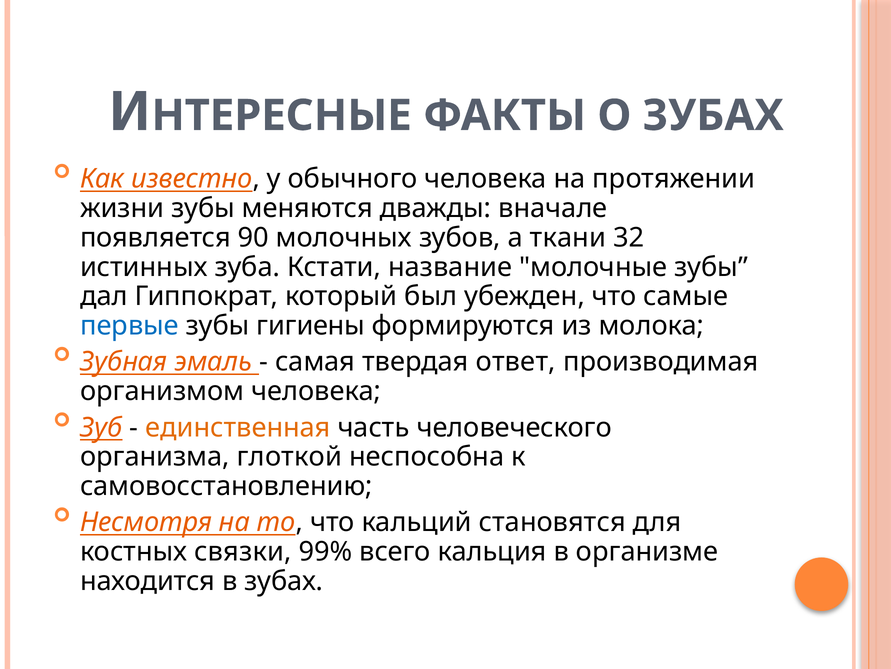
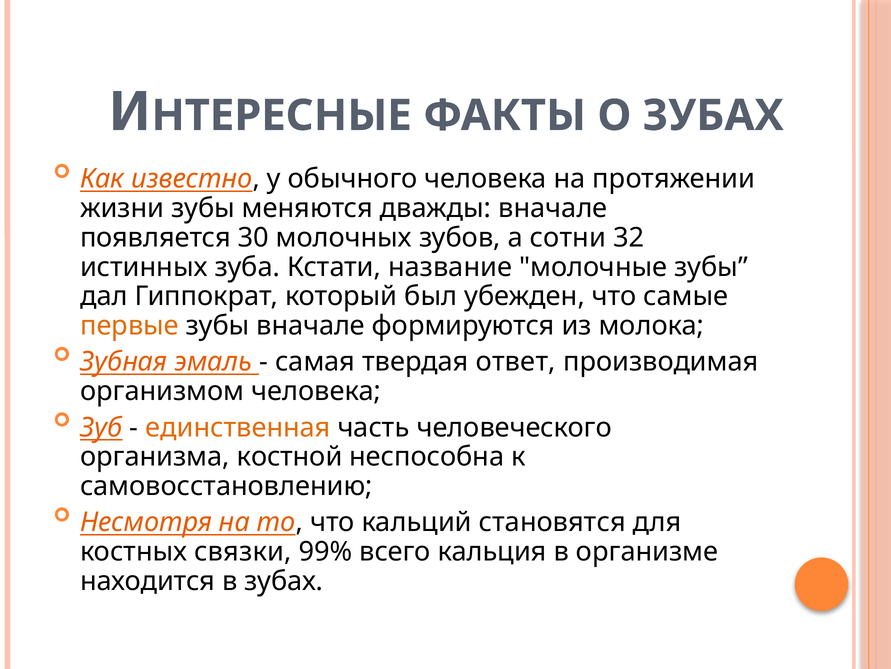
90: 90 -> 30
ткани: ткани -> сотни
первые colour: blue -> orange
зубы гигиены: гигиены -> вначале
глоткой: глоткой -> костной
